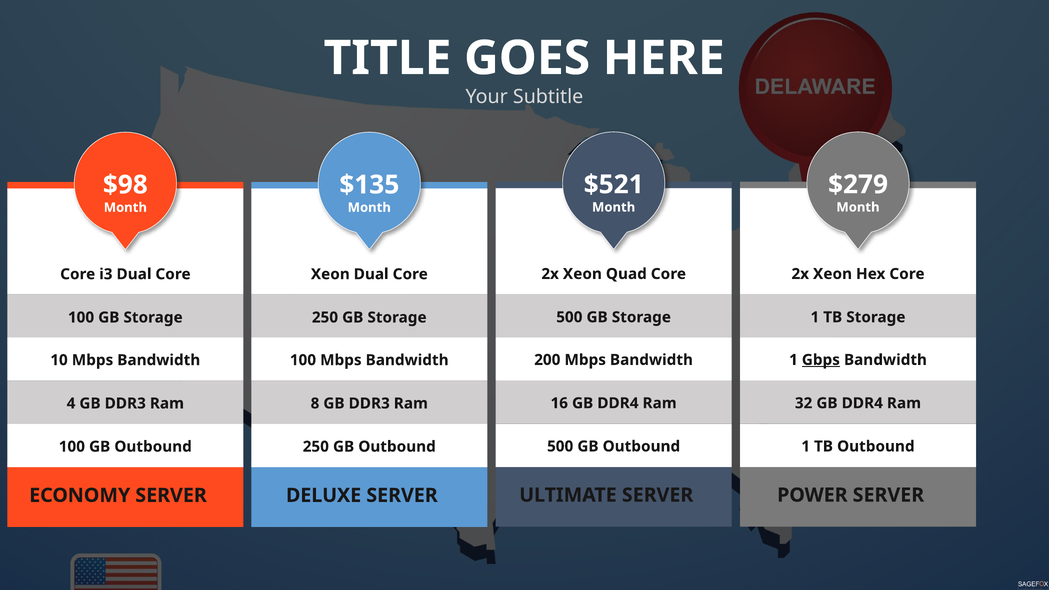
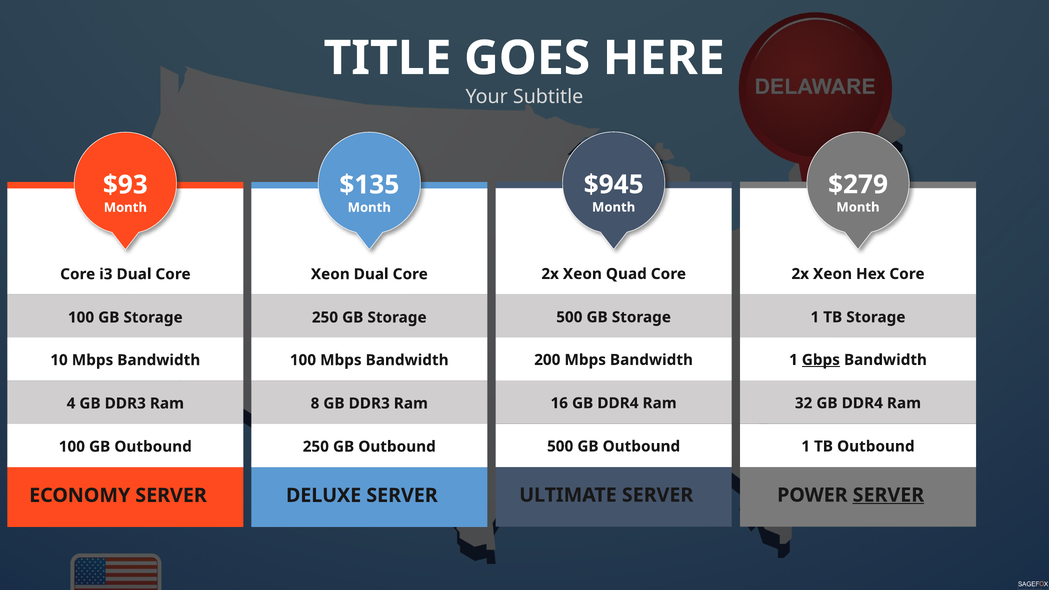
$521: $521 -> $945
$98: $98 -> $93
SERVER at (888, 495) underline: none -> present
